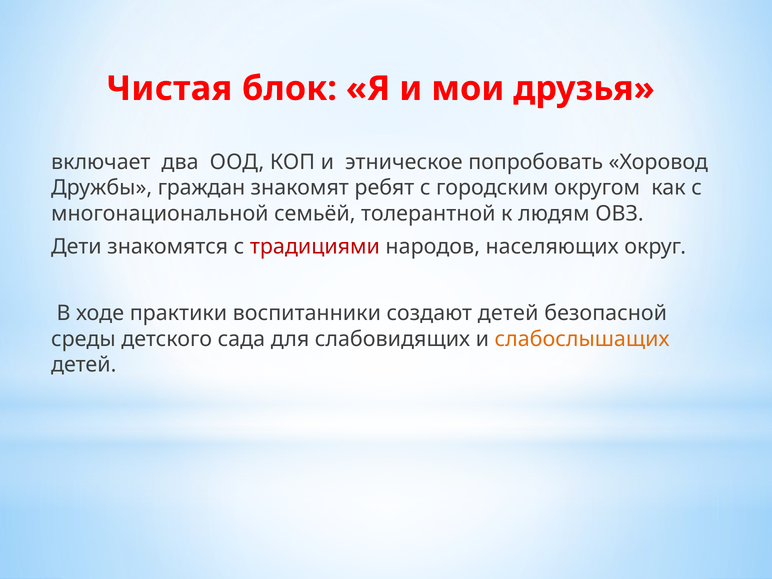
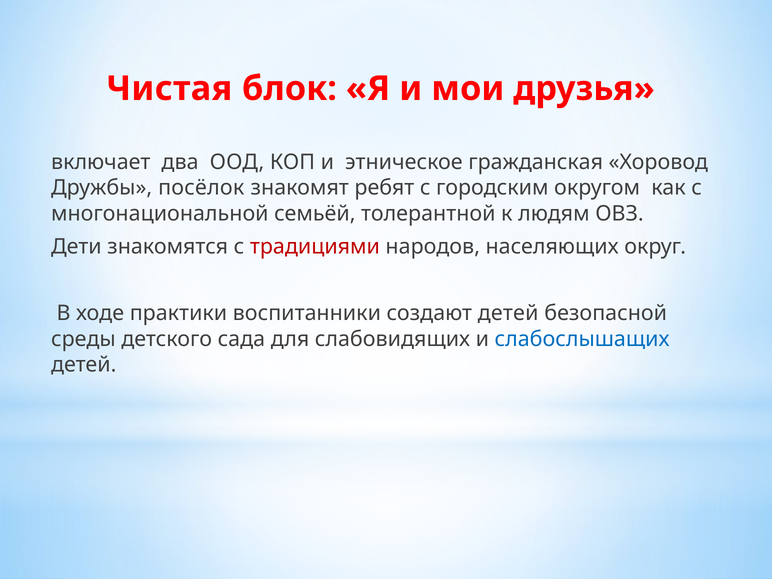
попробовать: попробовать -> гражданская
граждан: граждан -> посёлок
слабослышащих colour: orange -> blue
